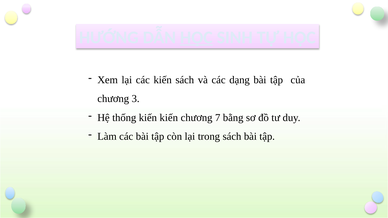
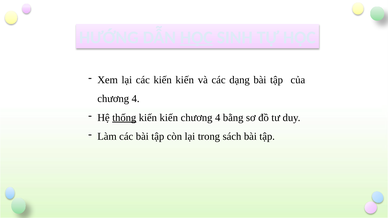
các kiến sách: sách -> kiến
3 at (136, 99): 3 -> 4
thống underline: none -> present
7 at (218, 118): 7 -> 4
